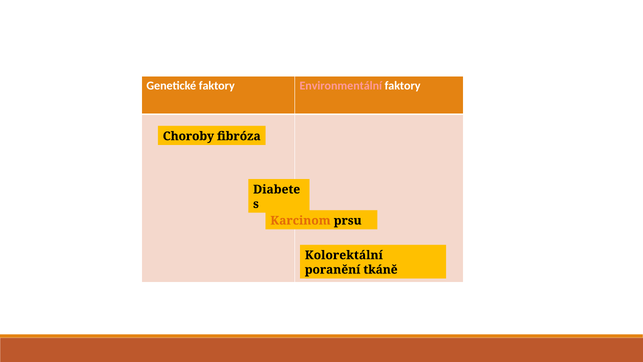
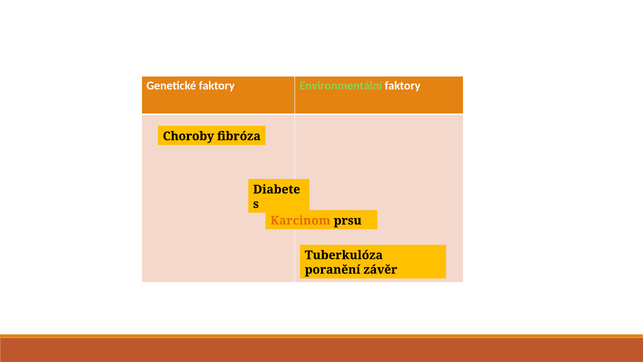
Environmentální colour: pink -> light green
Kolorektální: Kolorektální -> Tuberkulóza
tkáně: tkáně -> závěr
